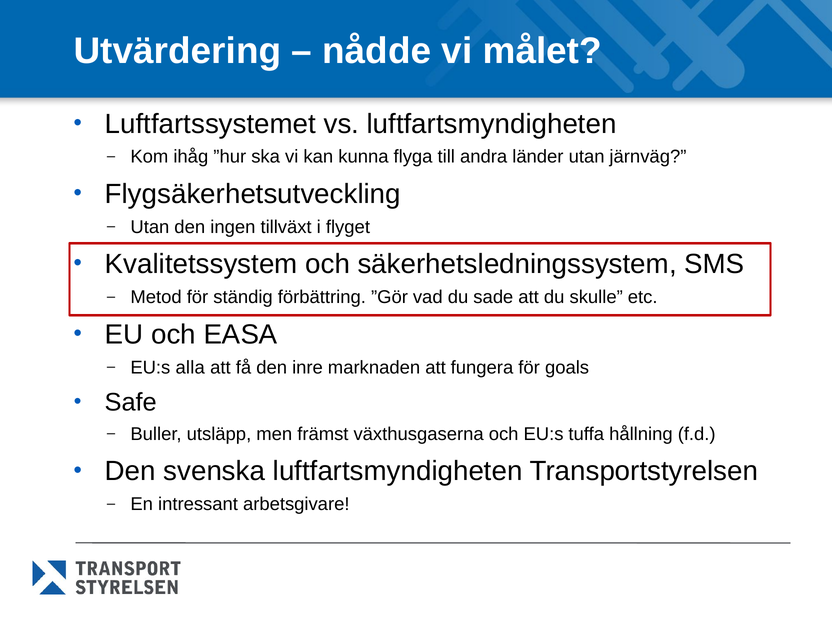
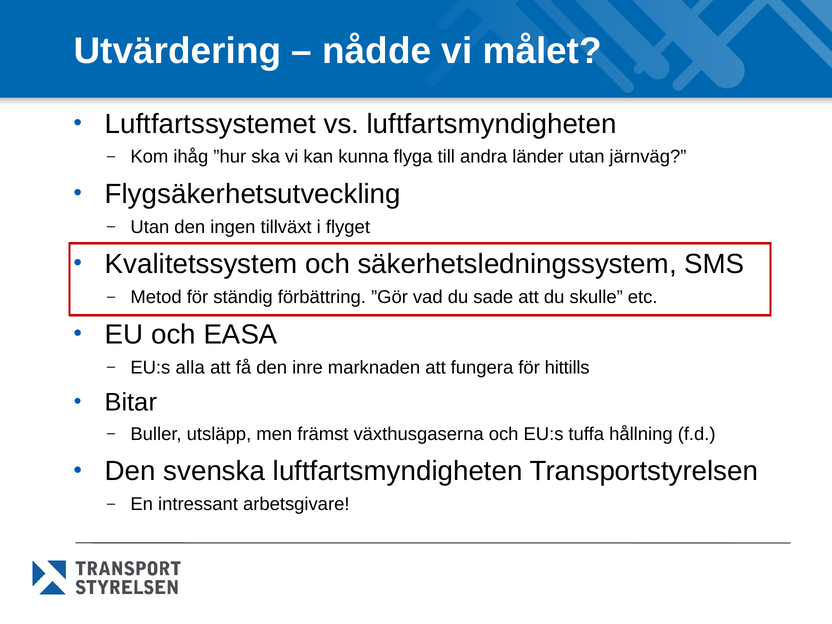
goals: goals -> hittills
Safe: Safe -> Bitar
